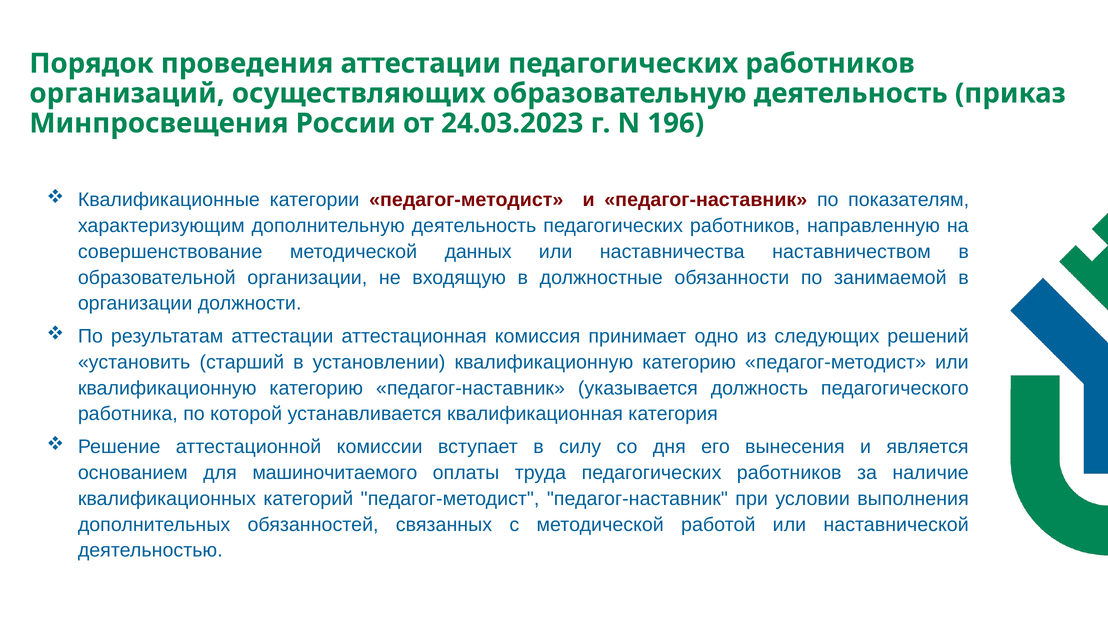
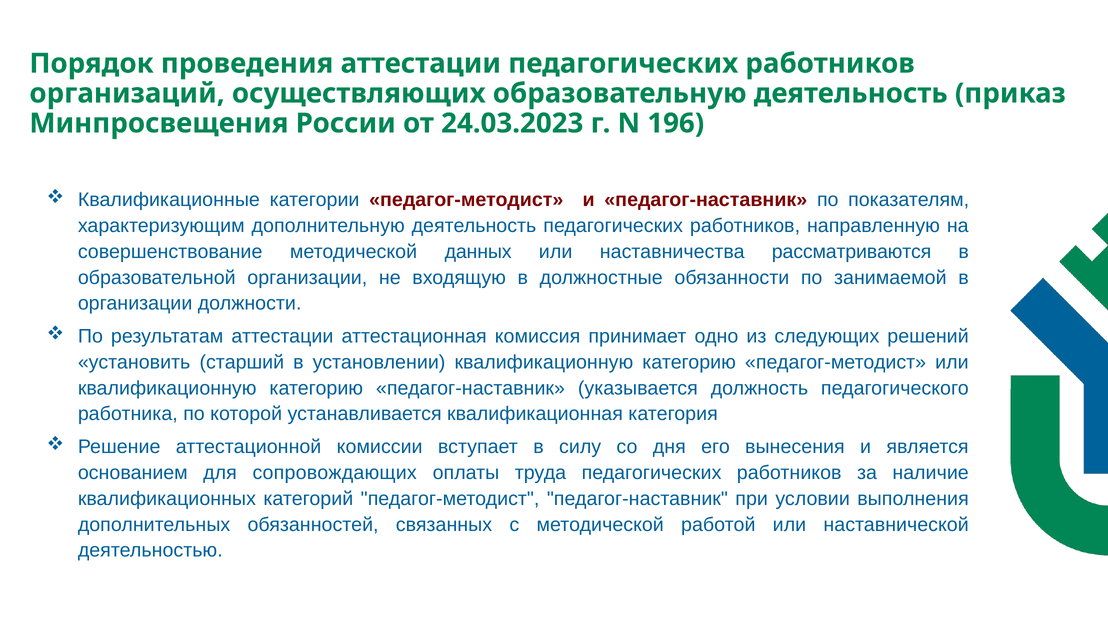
наставничеством: наставничеством -> рассматриваются
машиночитаемого: машиночитаемого -> сопровождающих
